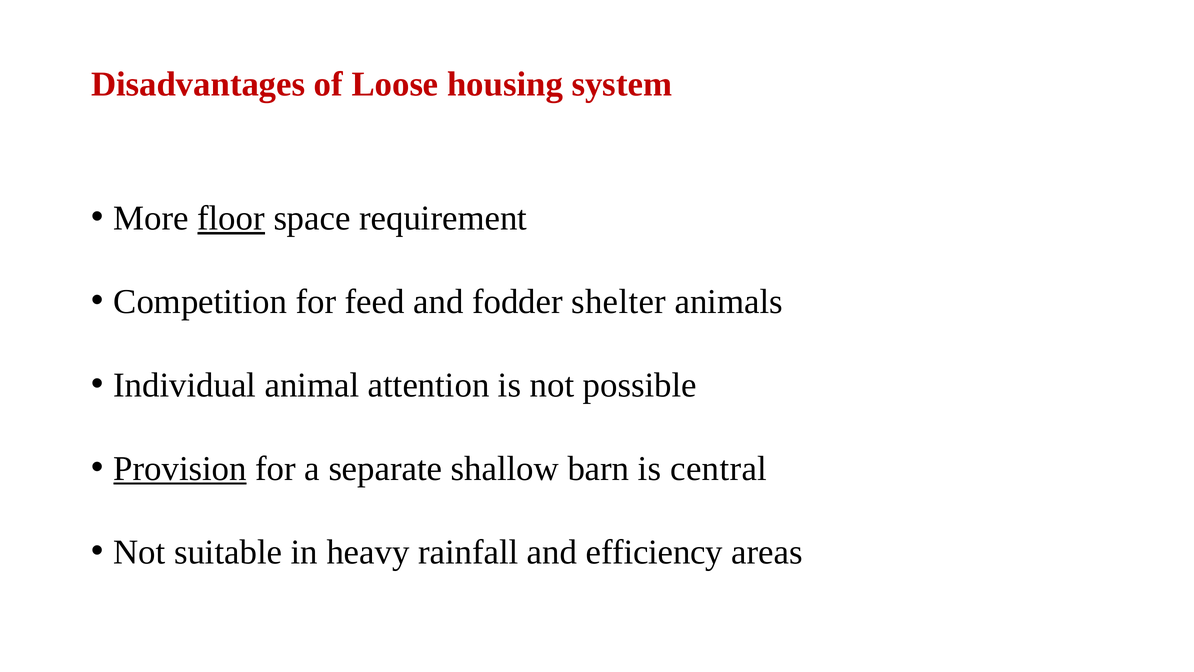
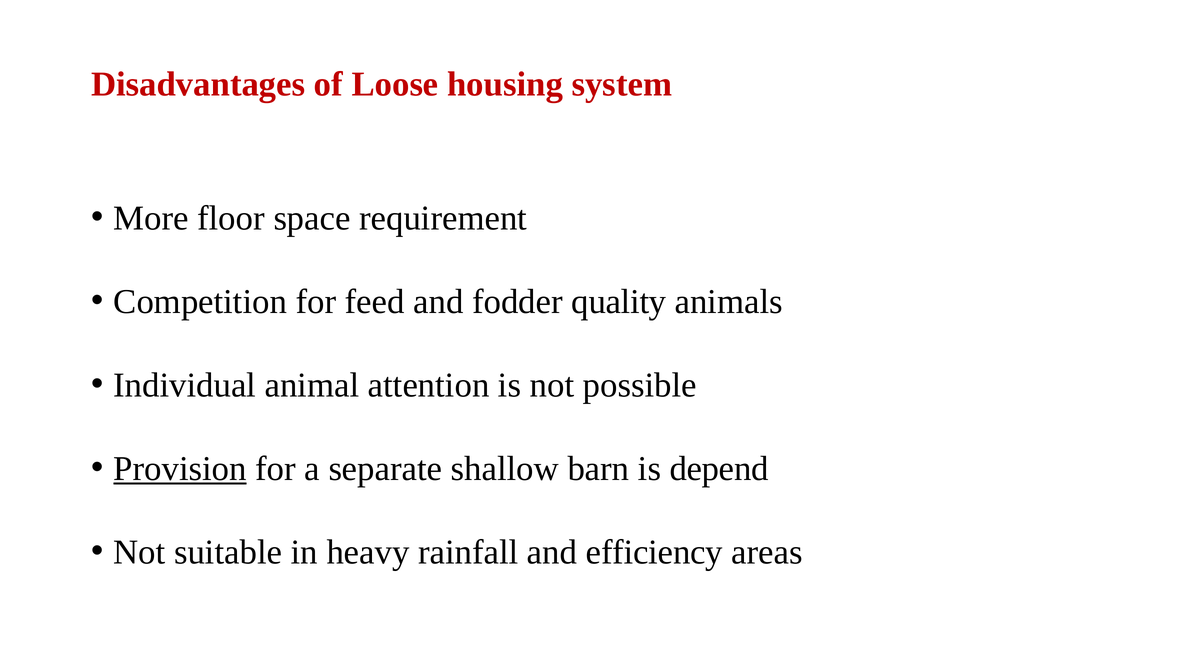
floor underline: present -> none
shelter: shelter -> quality
central: central -> depend
